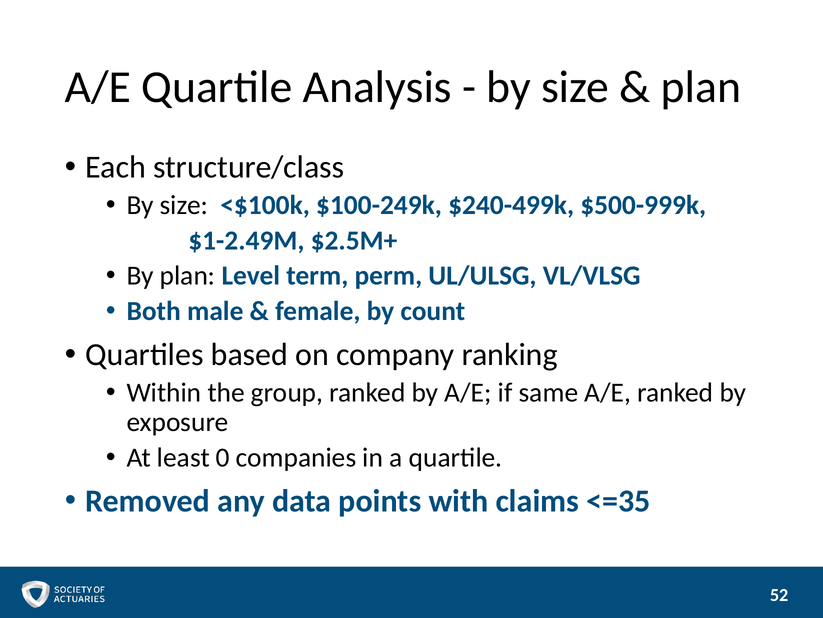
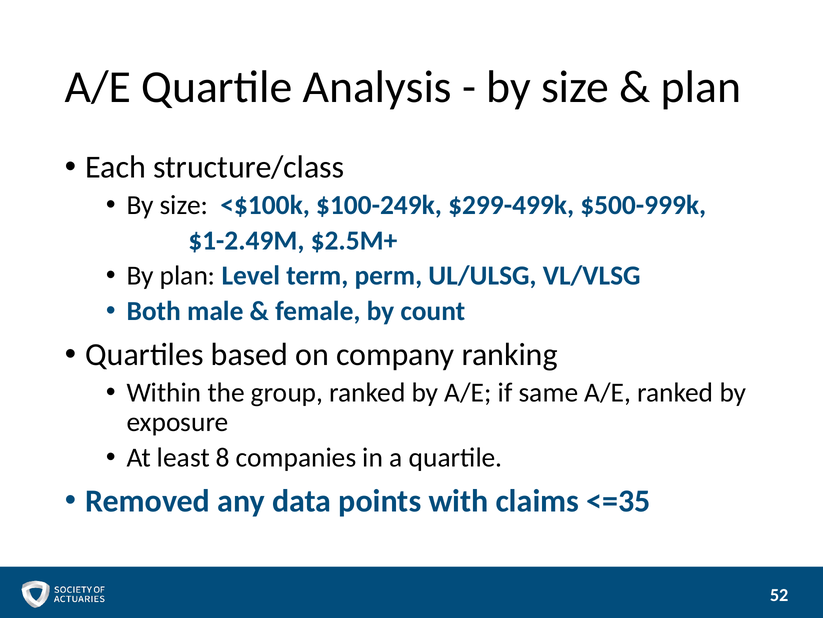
$240-499k: $240-499k -> $299-499k
0: 0 -> 8
